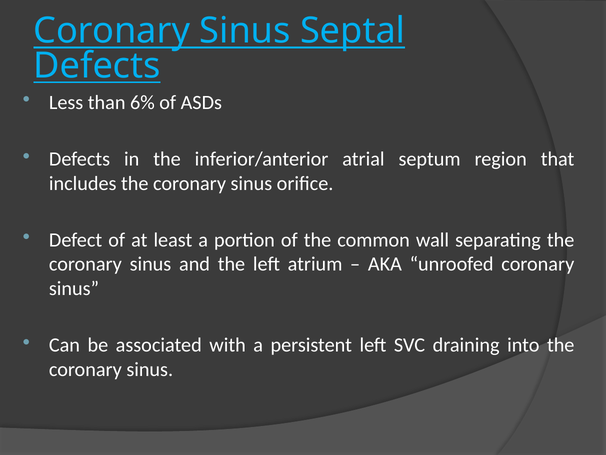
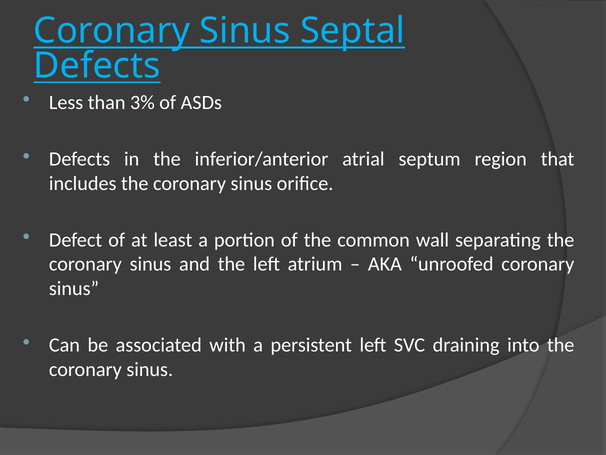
6%: 6% -> 3%
